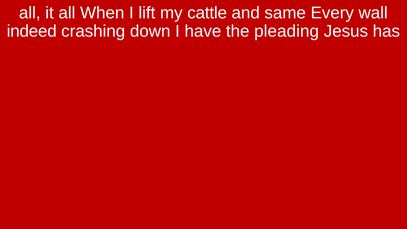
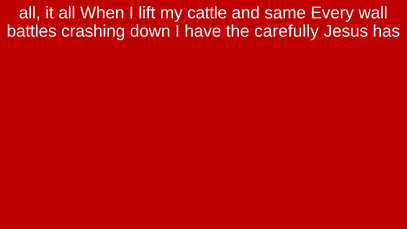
indeed: indeed -> battles
pleading: pleading -> carefully
